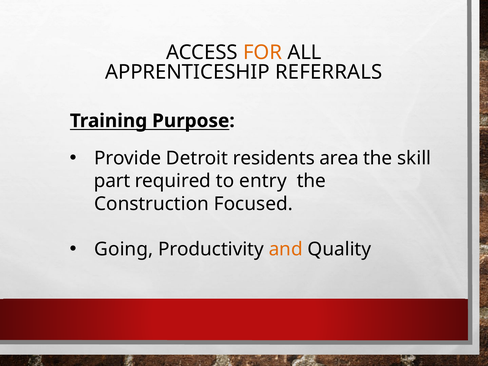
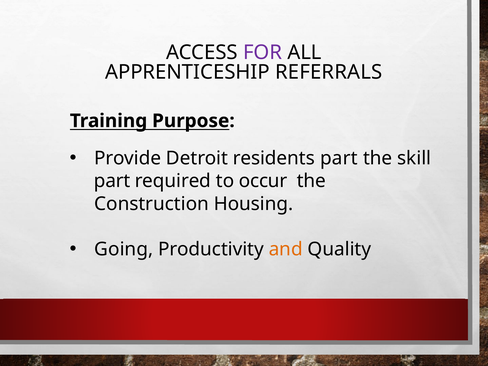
FOR colour: orange -> purple
residents area: area -> part
entry: entry -> occur
Focused: Focused -> Housing
